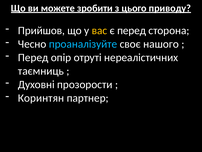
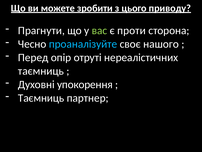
Прийшов: Прийшов -> Прагнути
вас colour: yellow -> light green
є перед: перед -> проти
прозорости: прозорости -> упокорення
Коринтян at (41, 98): Коринтян -> Таємниць
